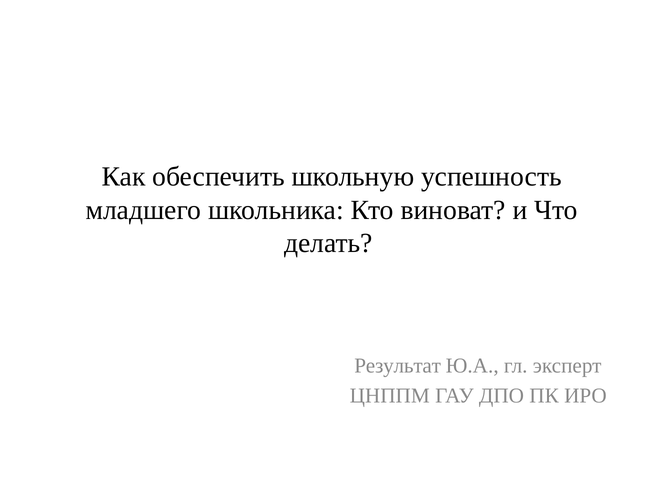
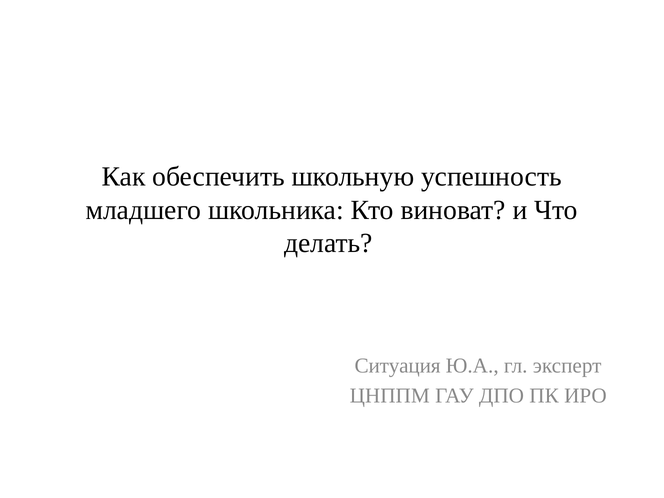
Результат: Результат -> Ситуация
